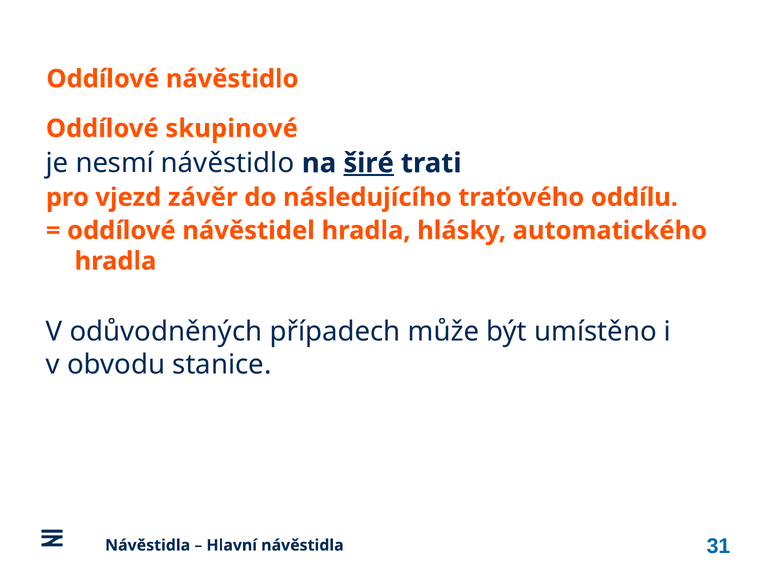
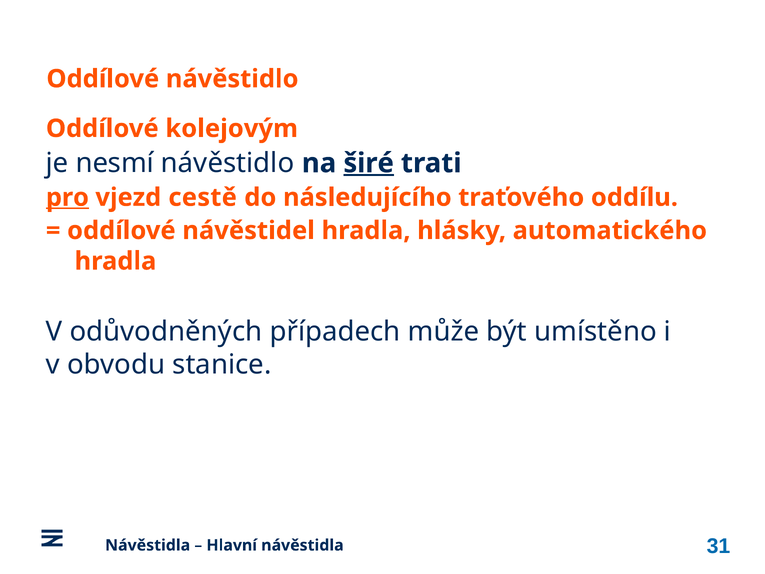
skupinové: skupinové -> kolejovým
pro underline: none -> present
závěr: závěr -> cestě
